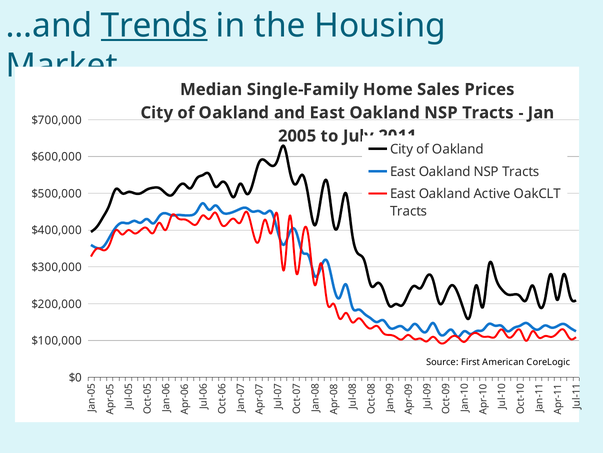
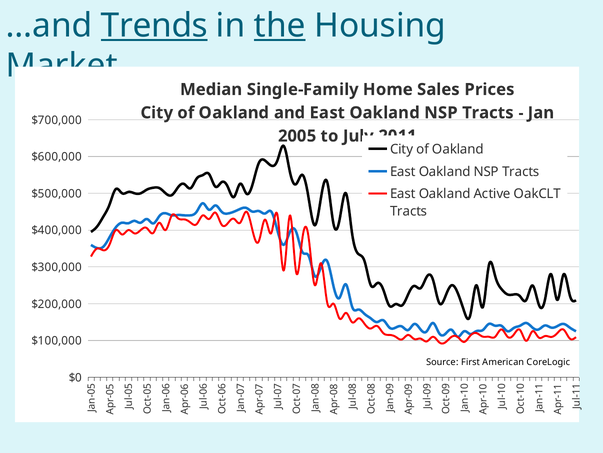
the underline: none -> present
